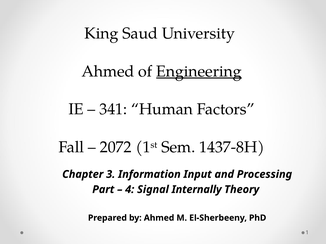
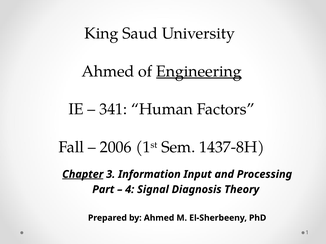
2072: 2072 -> 2006
Chapter underline: none -> present
Internally: Internally -> Diagnosis
